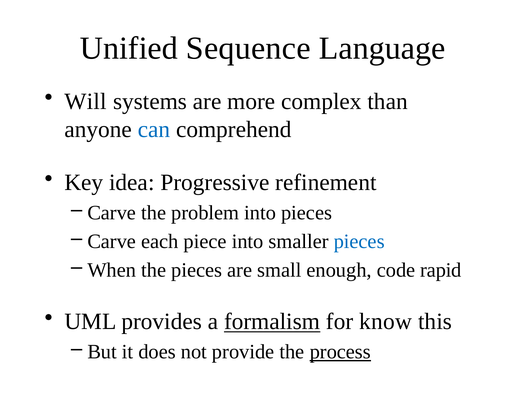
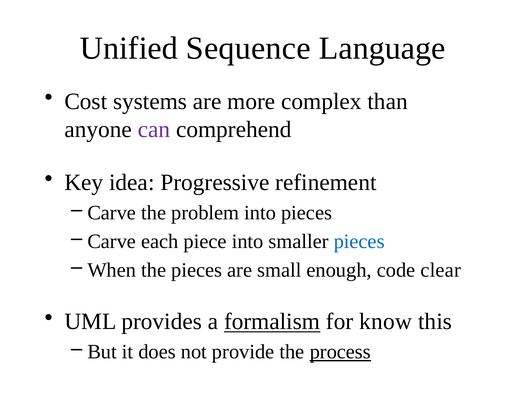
Will: Will -> Cost
can colour: blue -> purple
rapid: rapid -> clear
